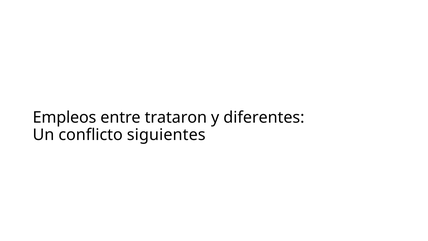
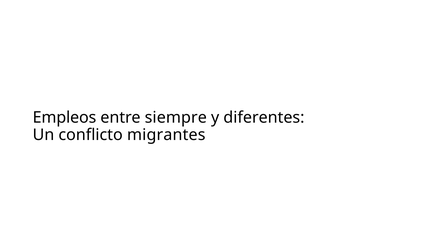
trataron: trataron -> siempre
siguientes: siguientes -> migrantes
